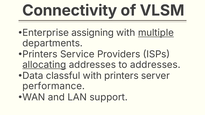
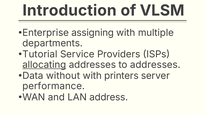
Connectivity: Connectivity -> Introduction
multiple underline: present -> none
Printers at (40, 54): Printers -> Tutorial
classful: classful -> without
support: support -> address
